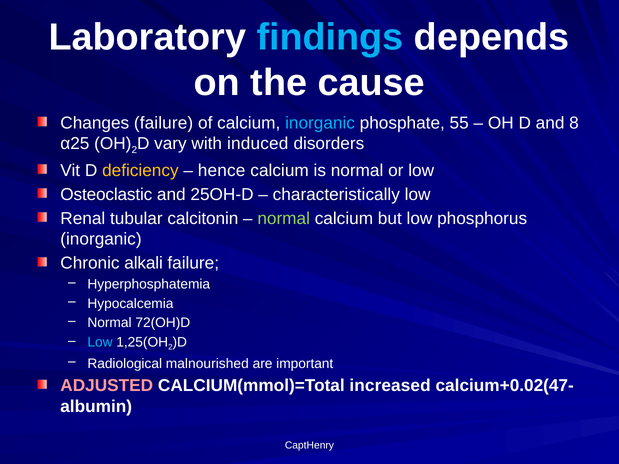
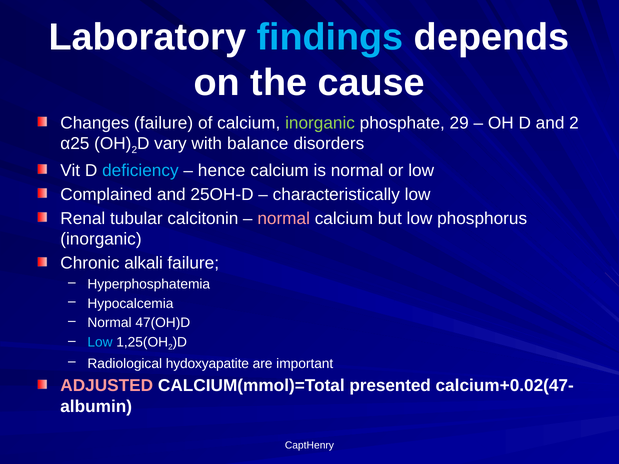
inorganic at (320, 123) colour: light blue -> light green
55: 55 -> 29
and 8: 8 -> 2
induced: induced -> balance
deficiency colour: yellow -> light blue
Osteoclastic: Osteoclastic -> Complained
normal at (284, 219) colour: light green -> pink
72(OH)D: 72(OH)D -> 47(OH)D
malnourished: malnourished -> hydoxyapatite
increased: increased -> presented
